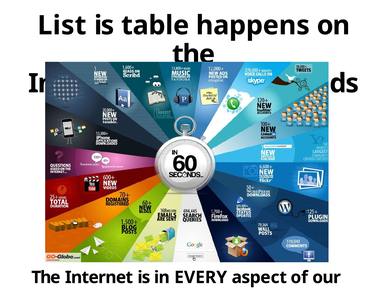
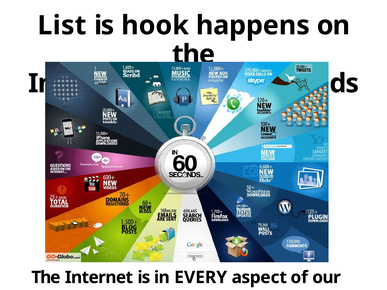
table: table -> hook
